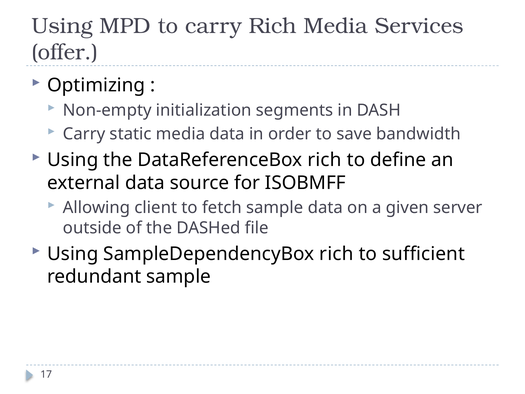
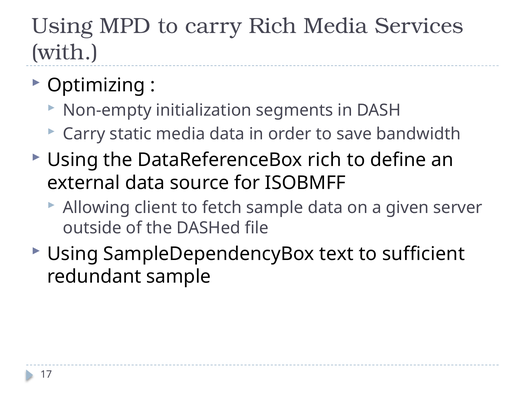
offer: offer -> with
SampleDependencyBox rich: rich -> text
